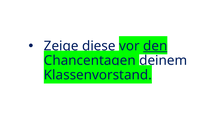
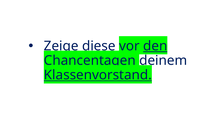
Klassenvorstand underline: none -> present
